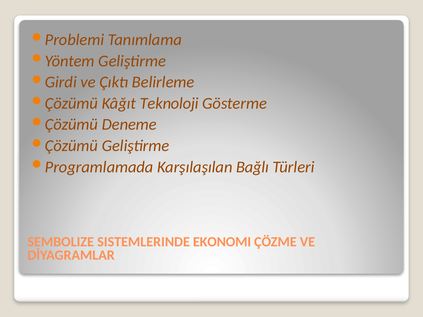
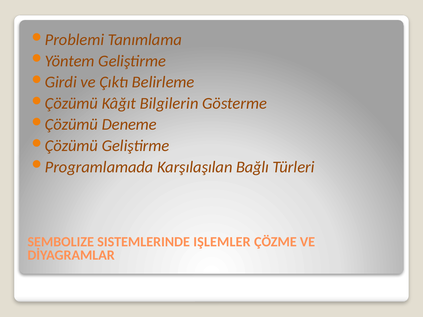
Teknoloji: Teknoloji -> Bilgilerin
EKONOMI: EKONOMI -> IŞLEMLER
